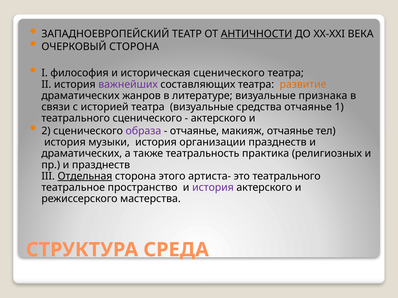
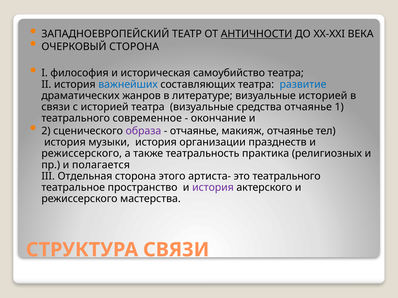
историческая сценического: сценического -> самоубийство
важнейших colour: purple -> blue
развитие colour: orange -> blue
визуальные признака: признака -> историей
театрального сценического: сценического -> современное
актерского at (219, 118): актерского -> окончание
драматических at (82, 154): драматических -> режиссерского
и празднеств: празднеств -> полагается
Отдельная underline: present -> none
СТРУКТУРА СРЕДА: СРЕДА -> СВЯЗИ
